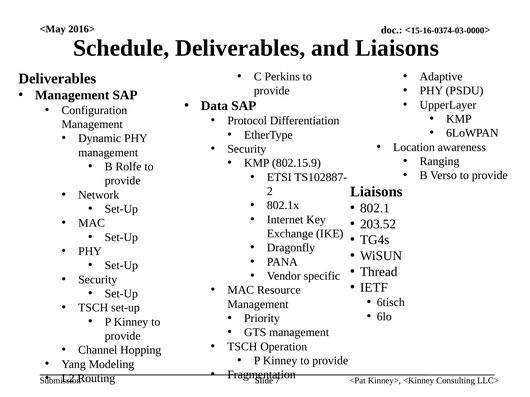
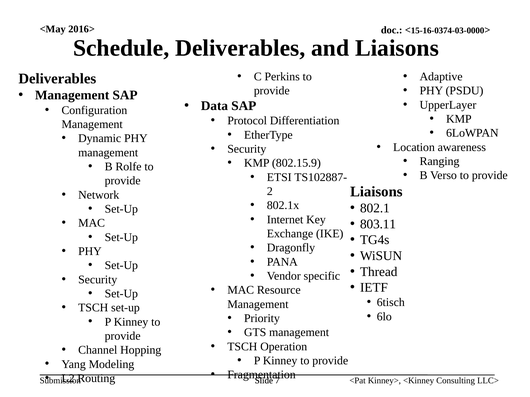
203.52: 203.52 -> 803.11
